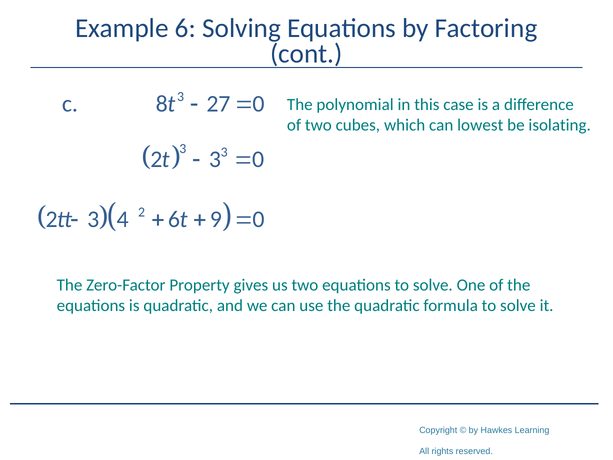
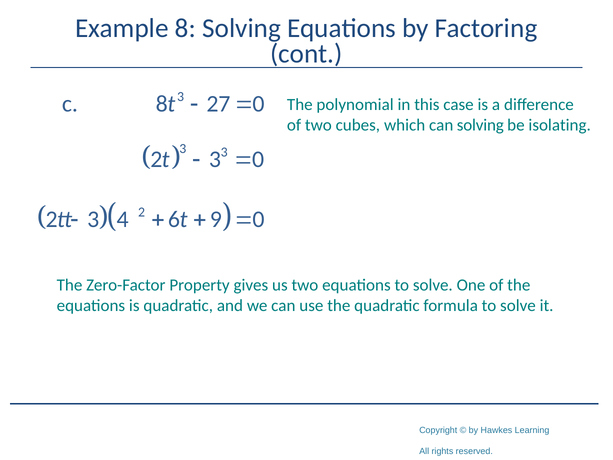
Example 6: 6 -> 8
can lowest: lowest -> solving
